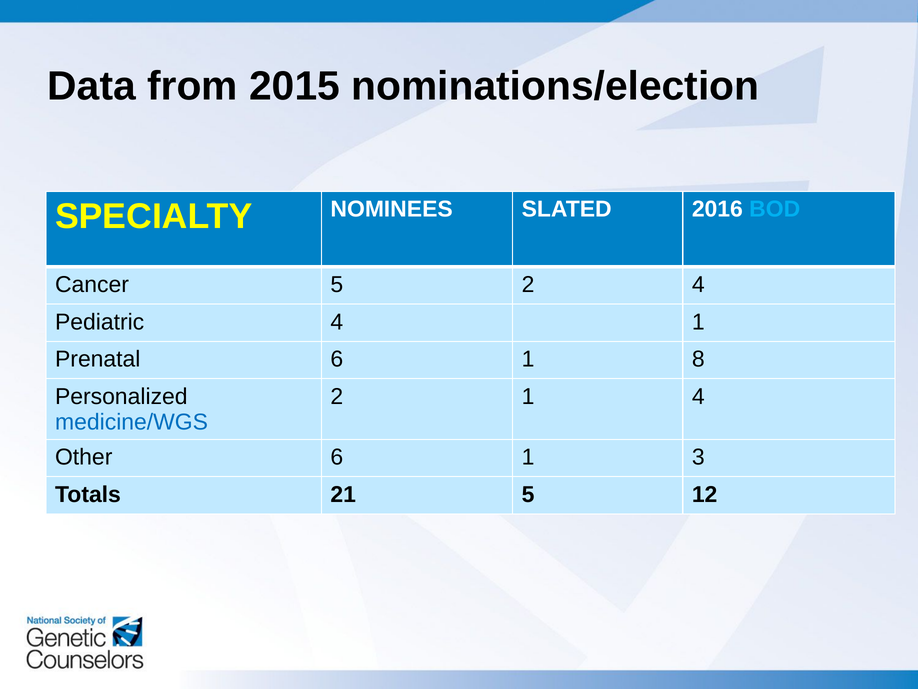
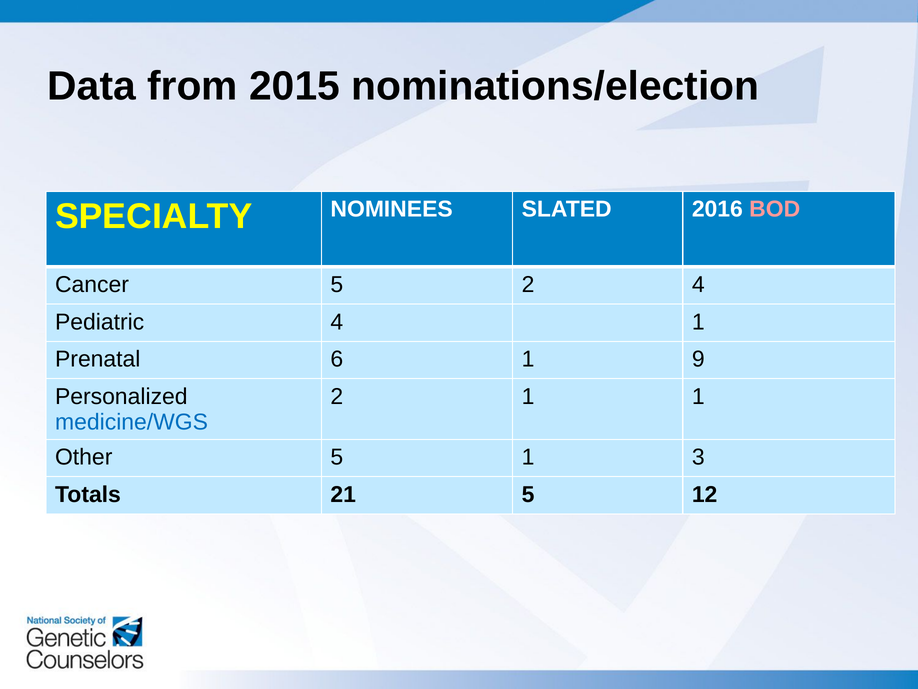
BOD colour: light blue -> pink
8: 8 -> 9
1 4: 4 -> 1
Other 6: 6 -> 5
